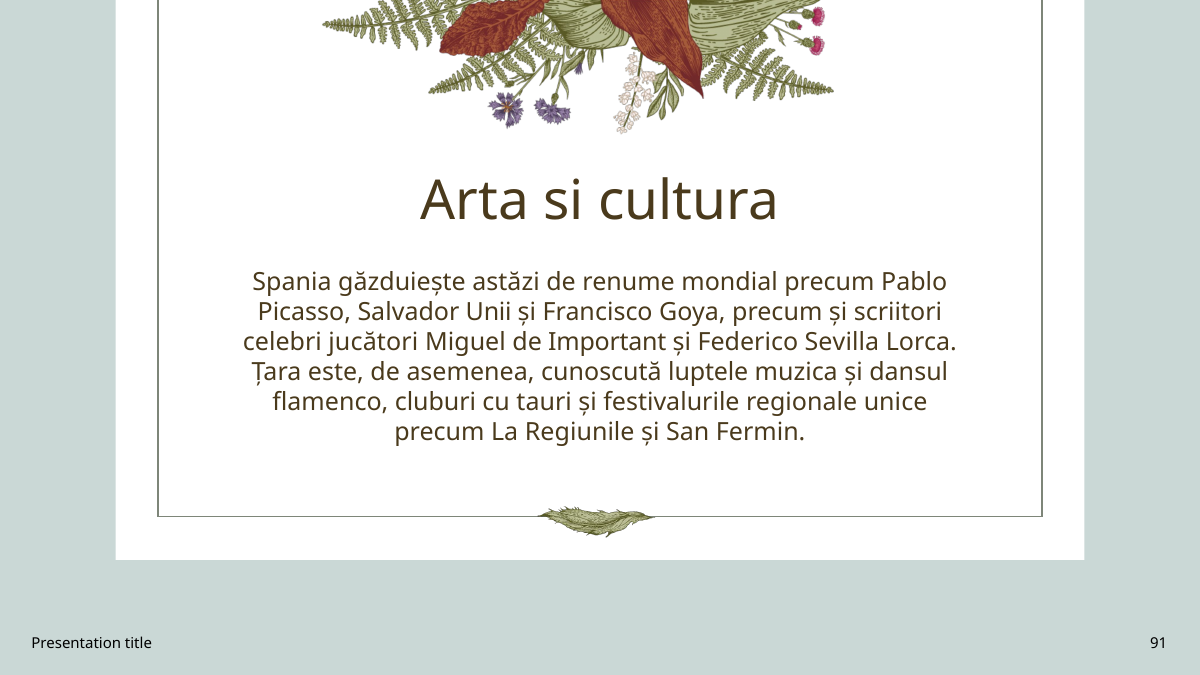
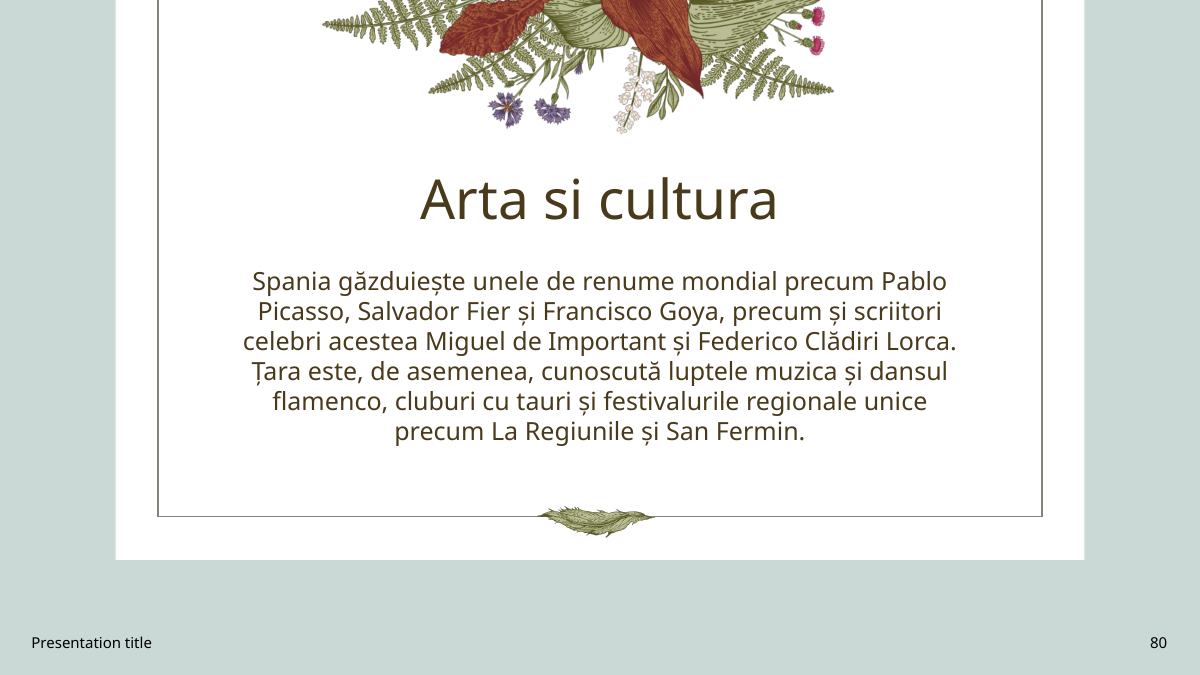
astăzi: astăzi -> unele
Unii: Unii -> Fier
jucători: jucători -> acestea
Sevilla: Sevilla -> Clădiri
91: 91 -> 80
